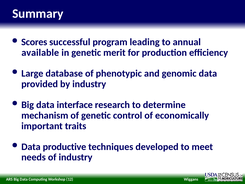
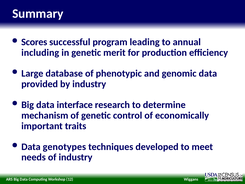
available: available -> including
productive: productive -> genotypes
